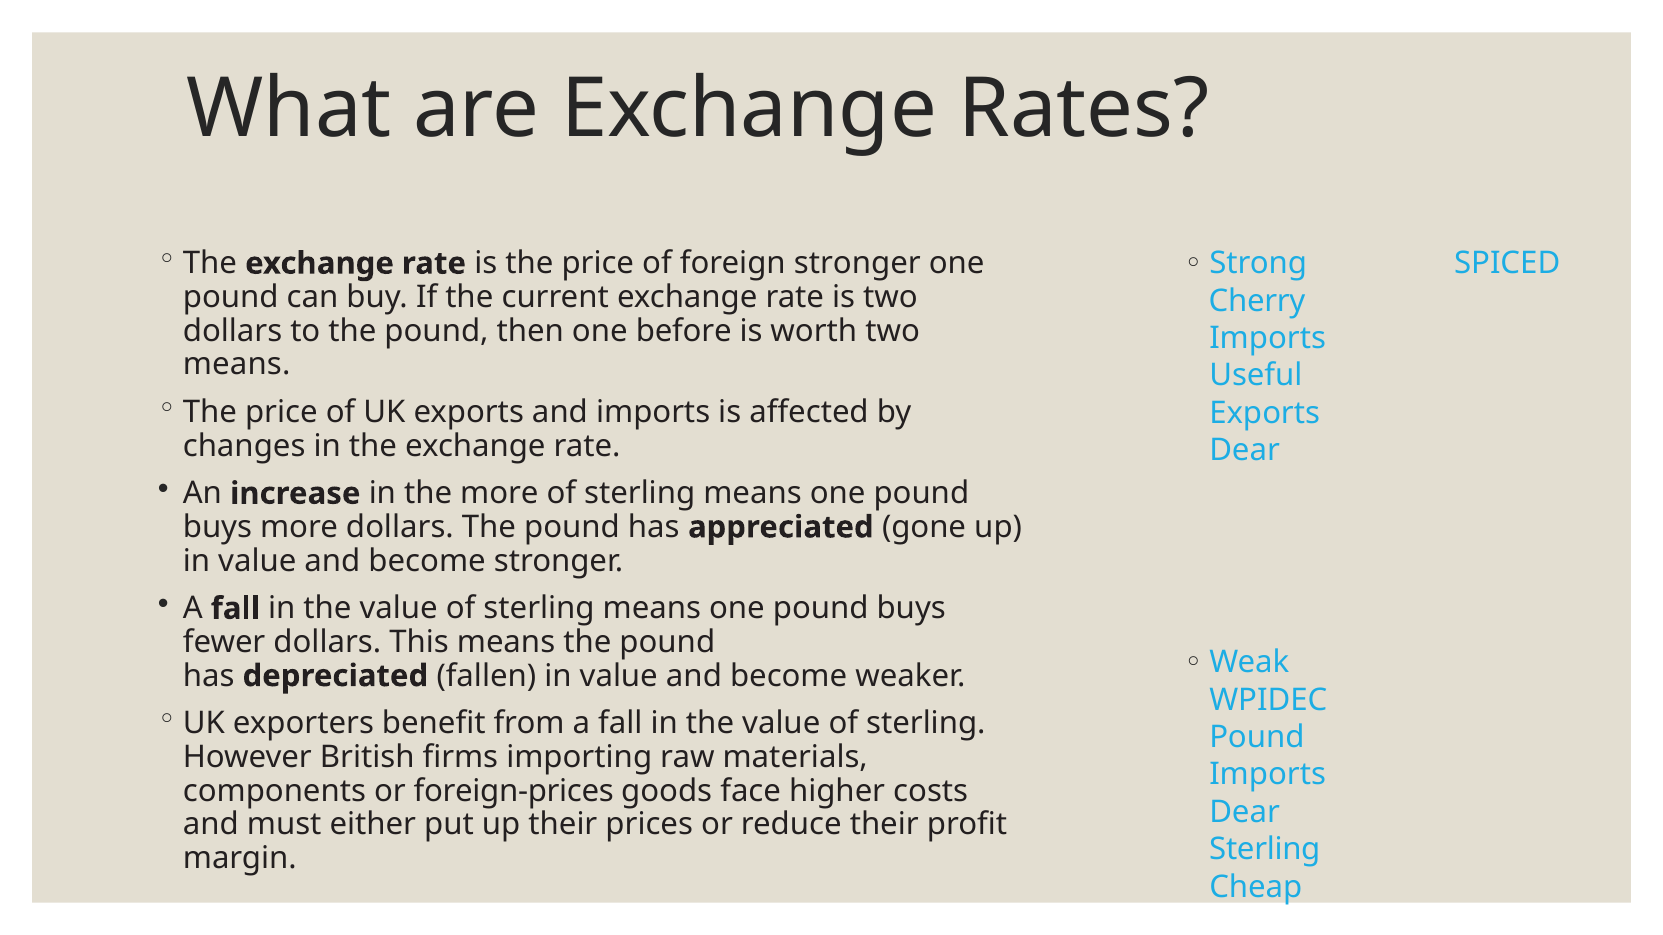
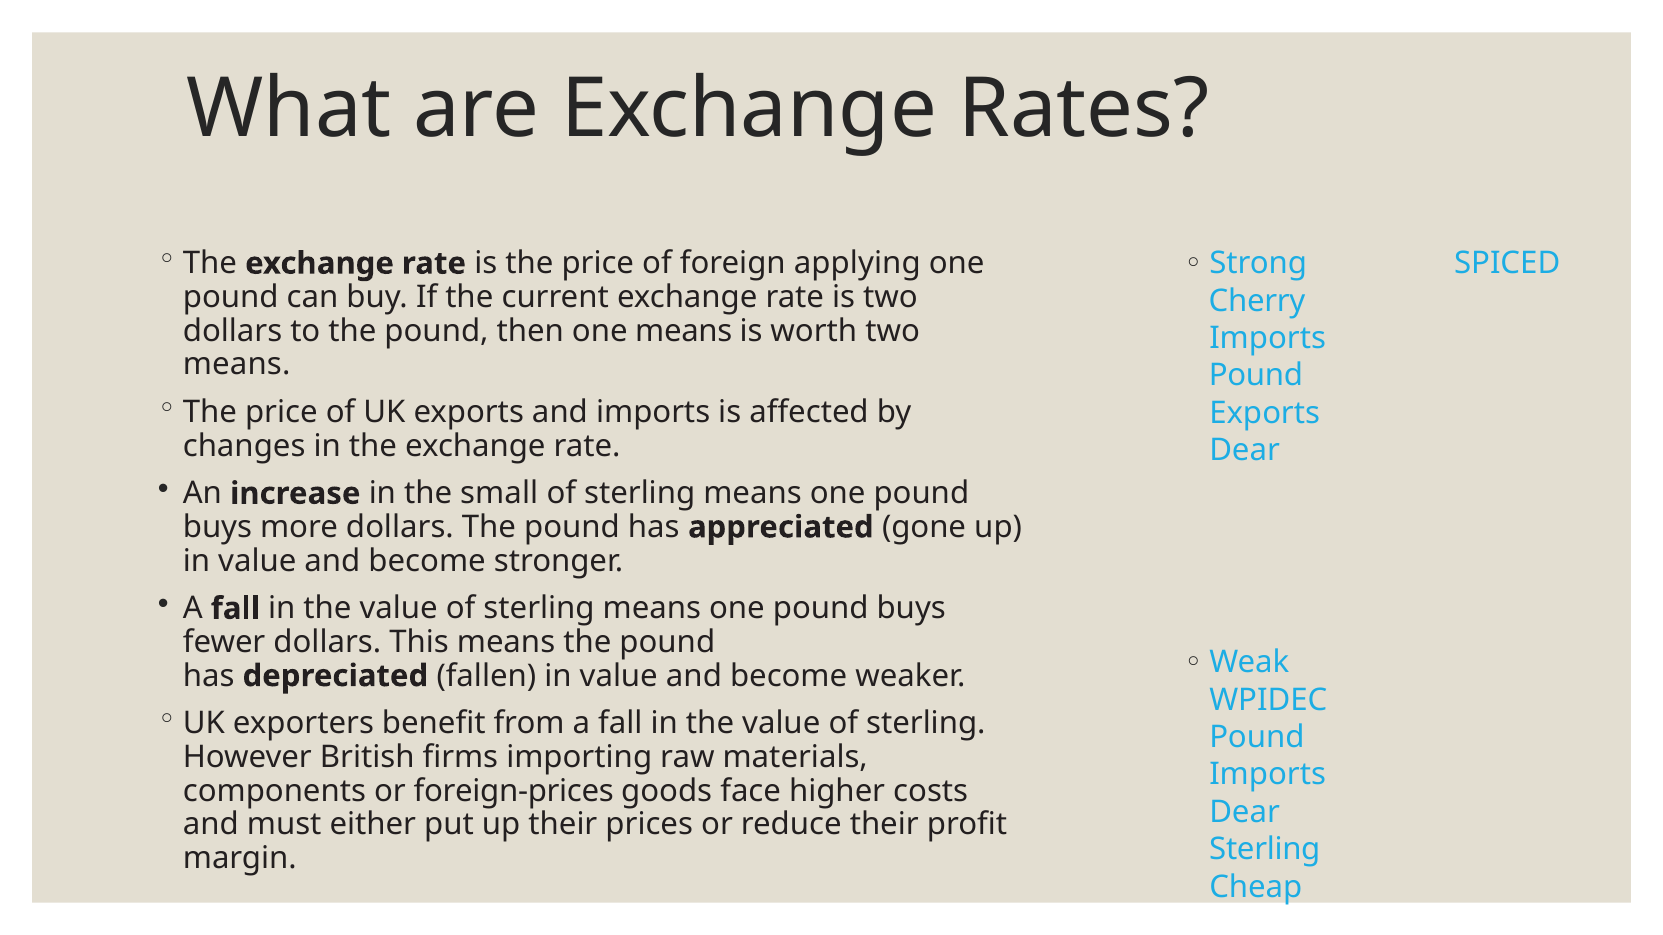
foreign stronger: stronger -> applying
one before: before -> means
Useful at (1256, 376): Useful -> Pound
the more: more -> small
